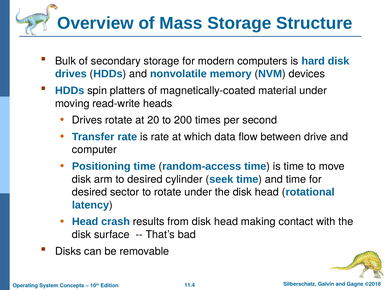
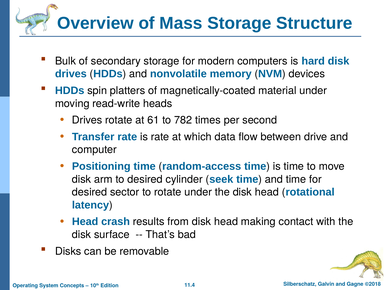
20: 20 -> 61
200: 200 -> 782
